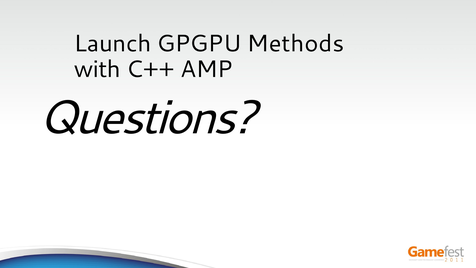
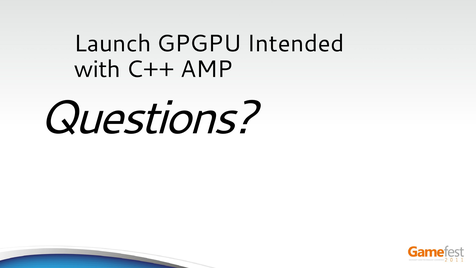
Methods: Methods -> Intended
